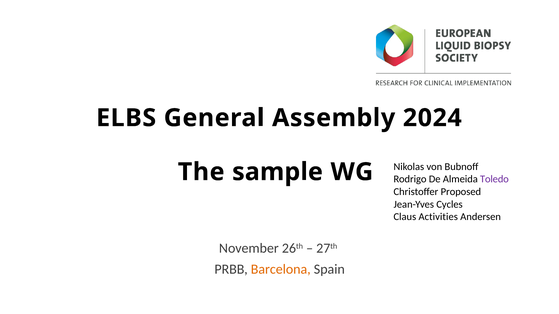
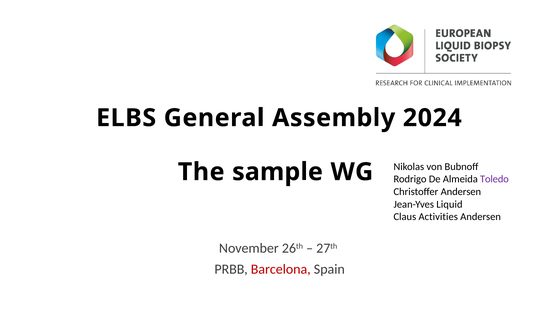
Christoffer Proposed: Proposed -> Andersen
Cycles: Cycles -> Liquid
Barcelona colour: orange -> red
